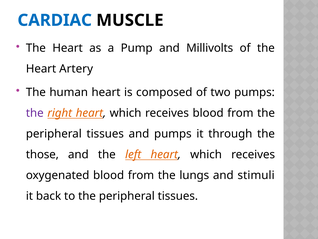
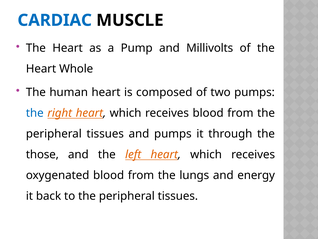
Artery: Artery -> Whole
the at (35, 113) colour: purple -> blue
stimuli: stimuli -> energy
